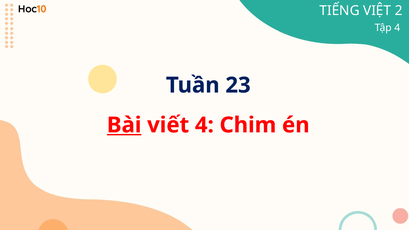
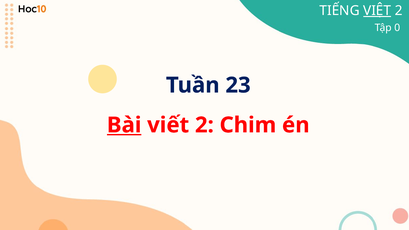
VIỆT underline: none -> present
Tập 4: 4 -> 0
viết 4: 4 -> 2
